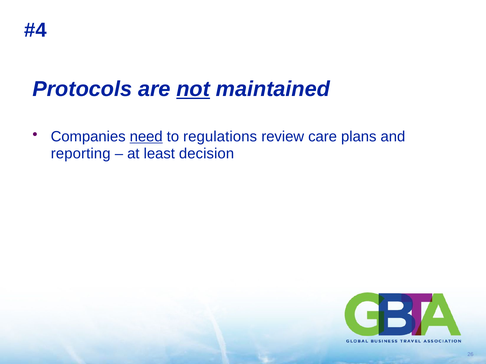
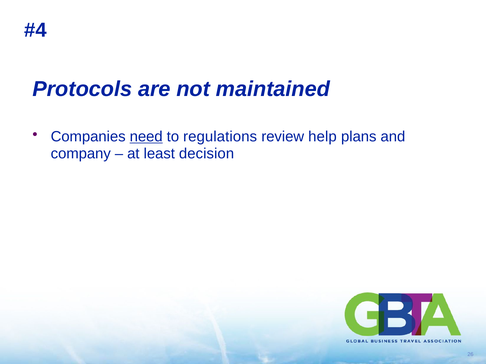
not underline: present -> none
care: care -> help
reporting: reporting -> company
